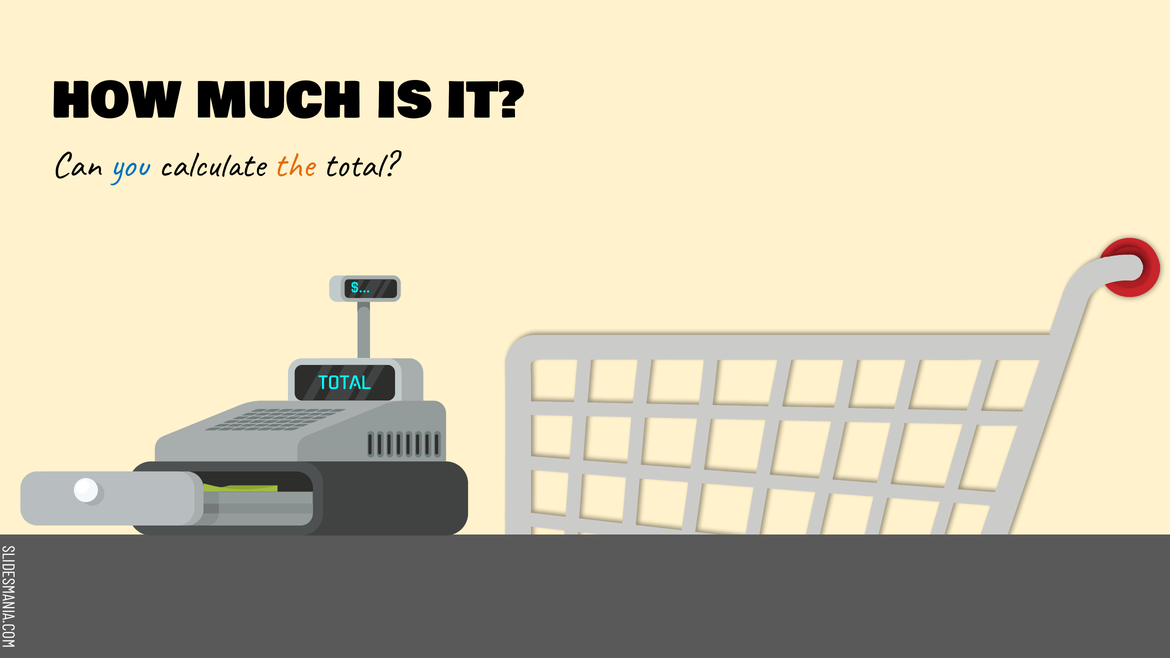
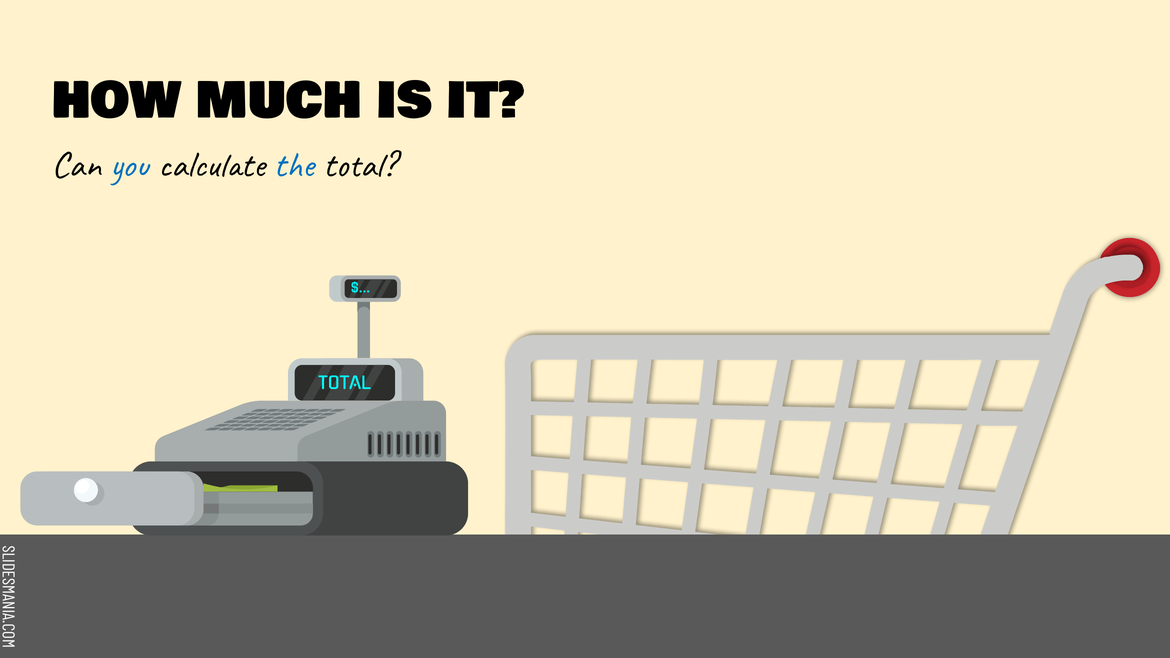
the colour: orange -> blue
